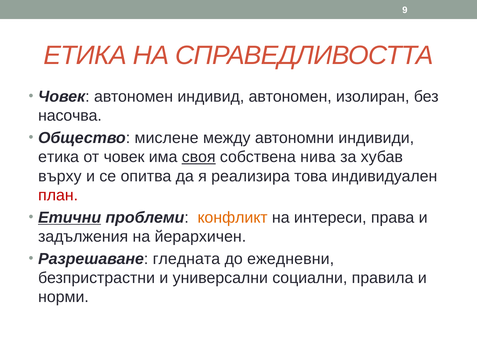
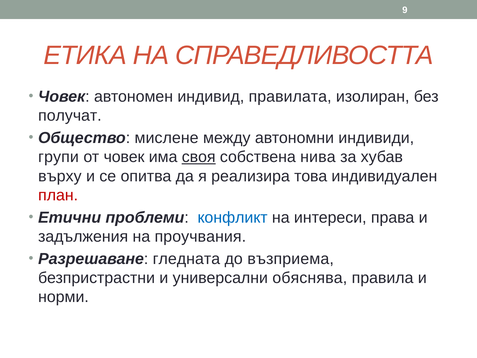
индивид автономен: автономен -> правилата
насочва: насочва -> получат
етика at (59, 157): етика -> групи
Етични underline: present -> none
конфликт colour: orange -> blue
йерархичен: йерархичен -> проучвания
ежедневни: ежедневни -> възприема
социални: социални -> обяснява
